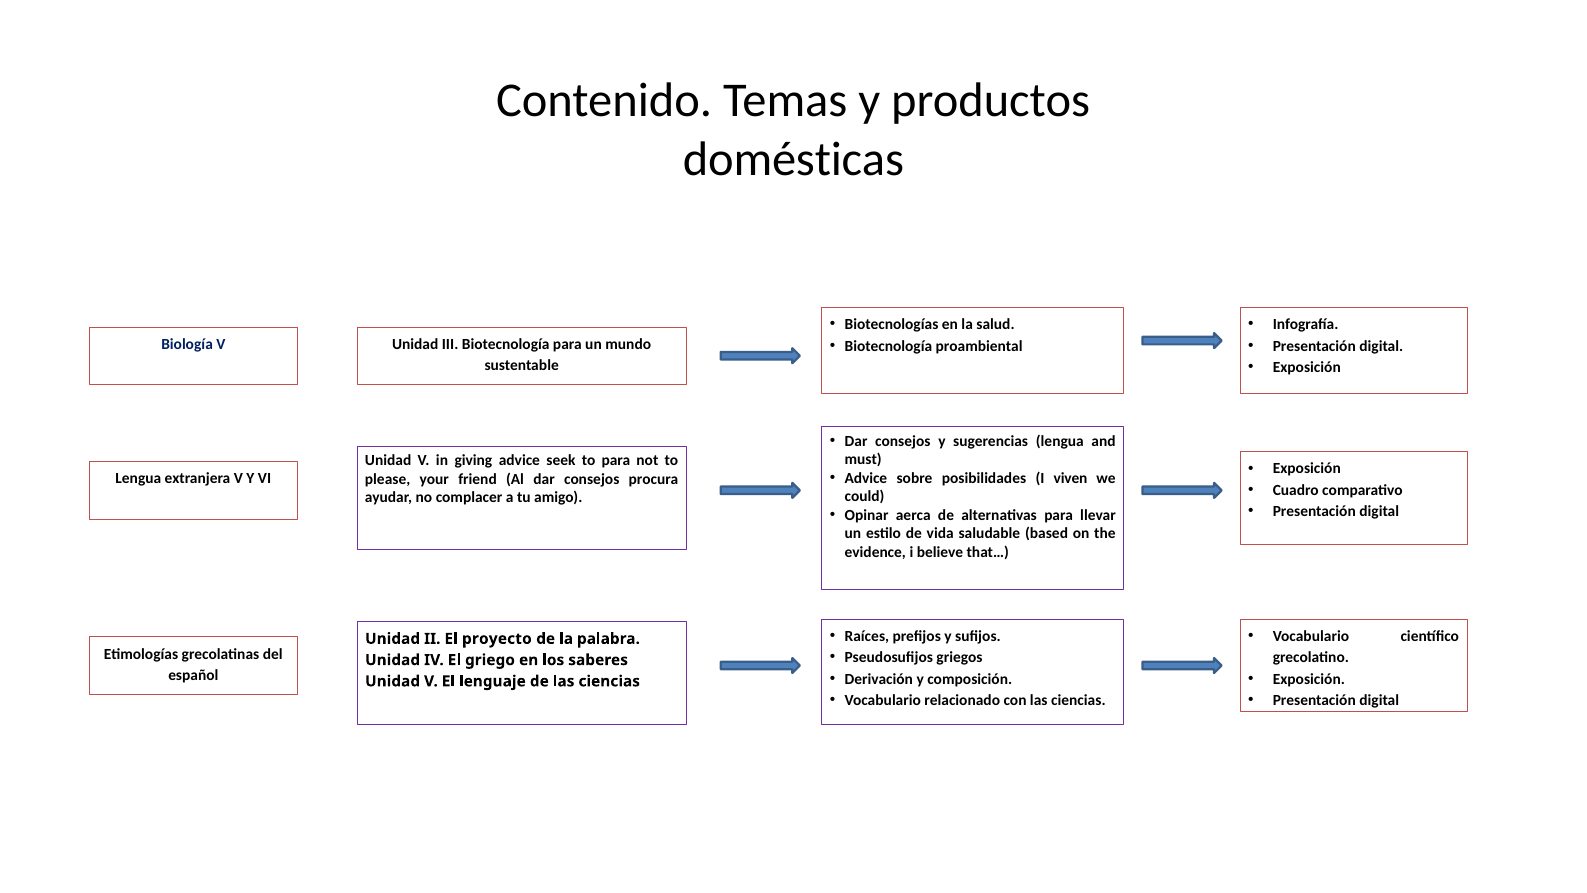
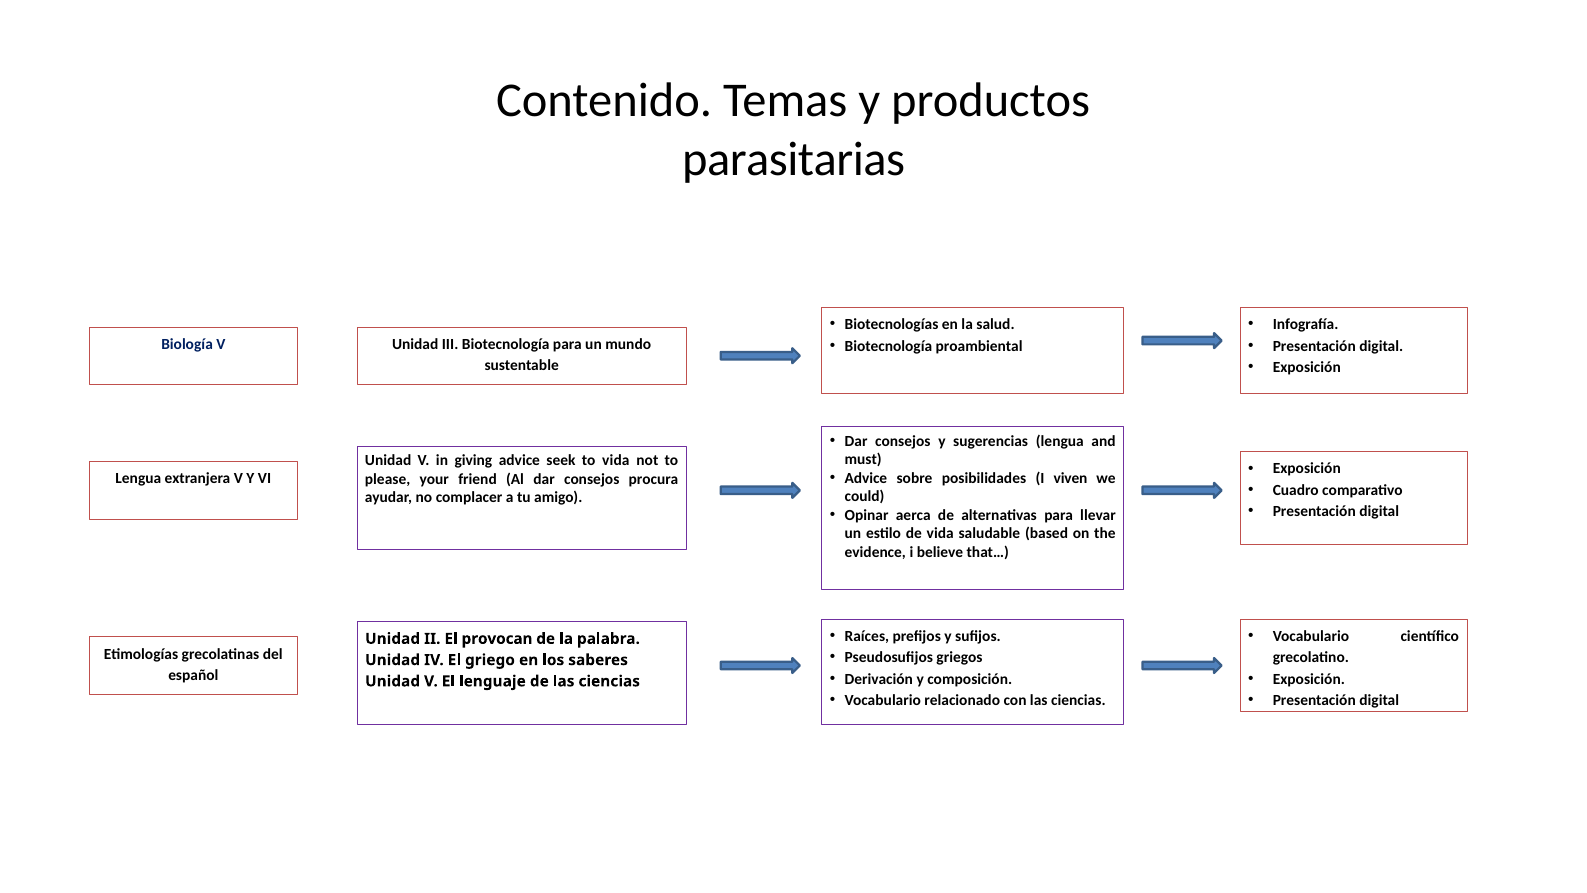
domésticas: domésticas -> parasitarias
to para: para -> vida
proyecto: proyecto -> provocan
